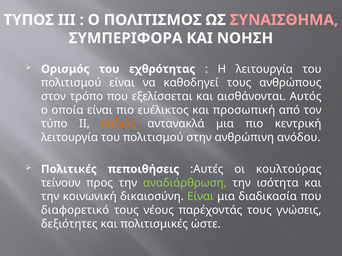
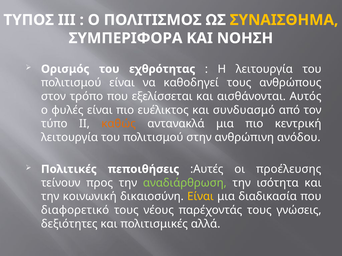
ΣΥΝΑΙΣΘΗΜΑ colour: pink -> yellow
οποία: οποία -> φυλές
προσωπική: προσωπική -> συνδυασμό
κουλτούρας: κουλτούρας -> προέλευσης
Είναι at (200, 197) colour: light green -> yellow
ώστε: ώστε -> αλλά
